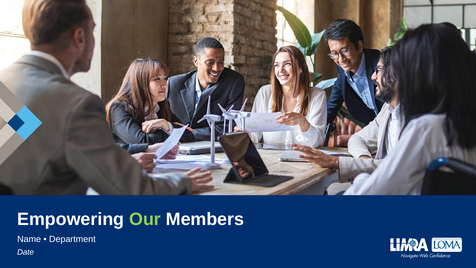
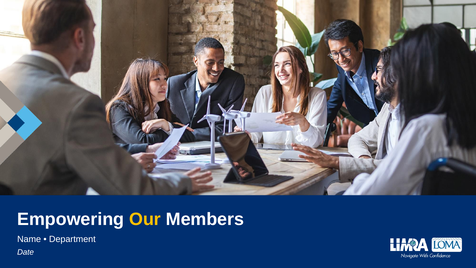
Our colour: light green -> yellow
